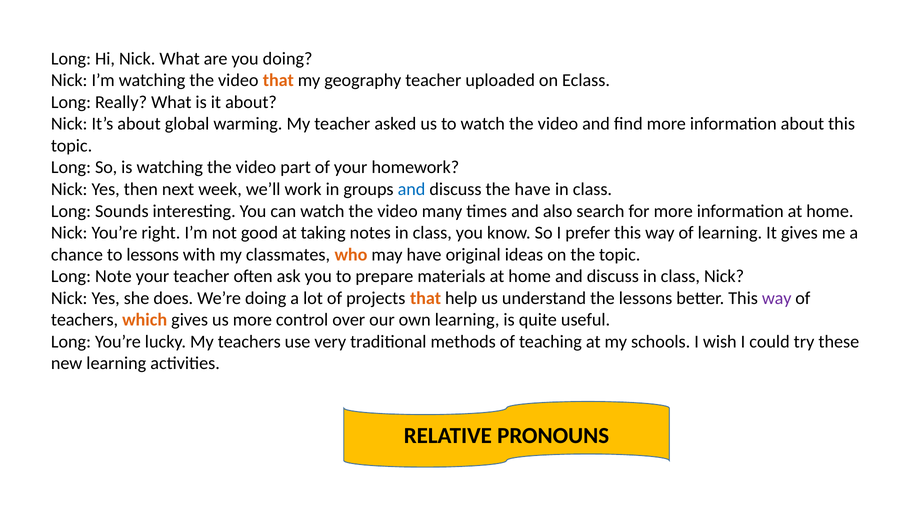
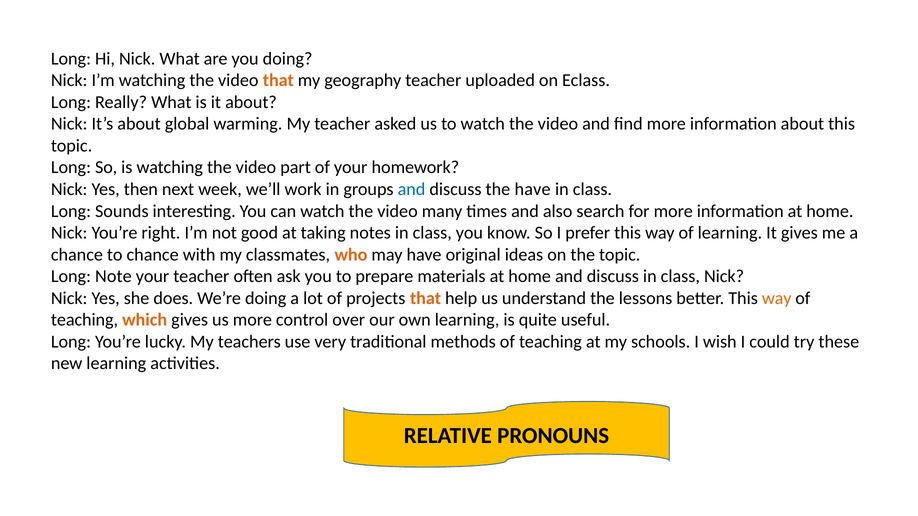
to lessons: lessons -> chance
way at (777, 298) colour: purple -> orange
teachers at (85, 320): teachers -> teaching
